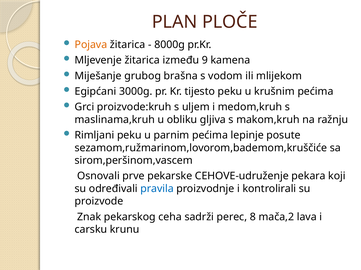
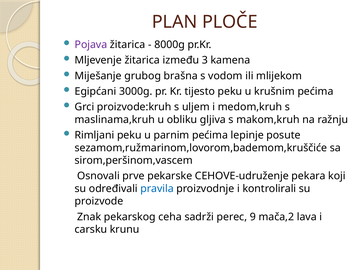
Pojava colour: orange -> purple
9: 9 -> 3
8: 8 -> 9
